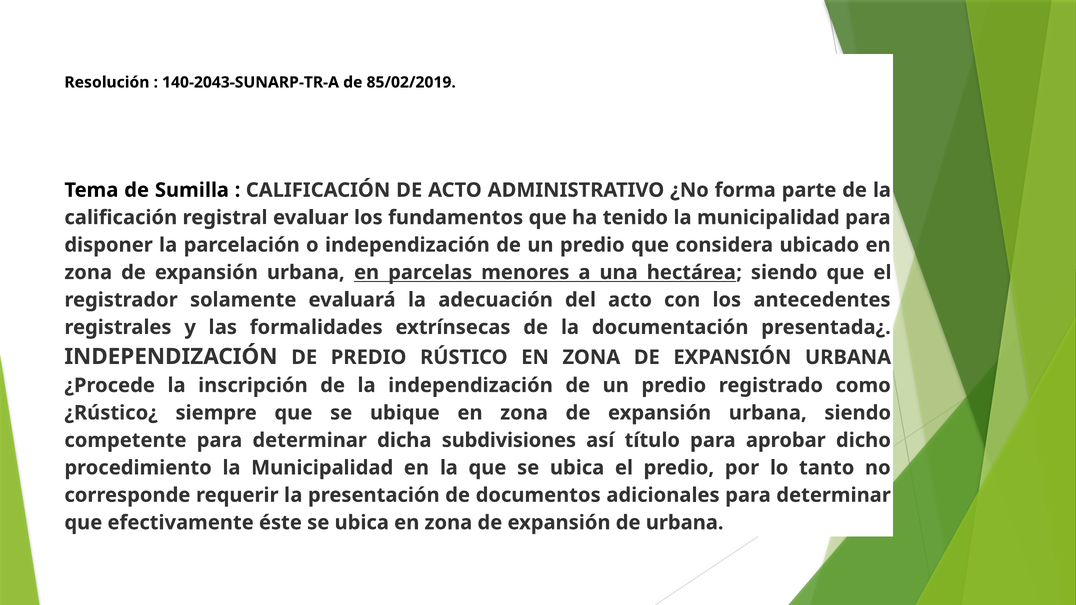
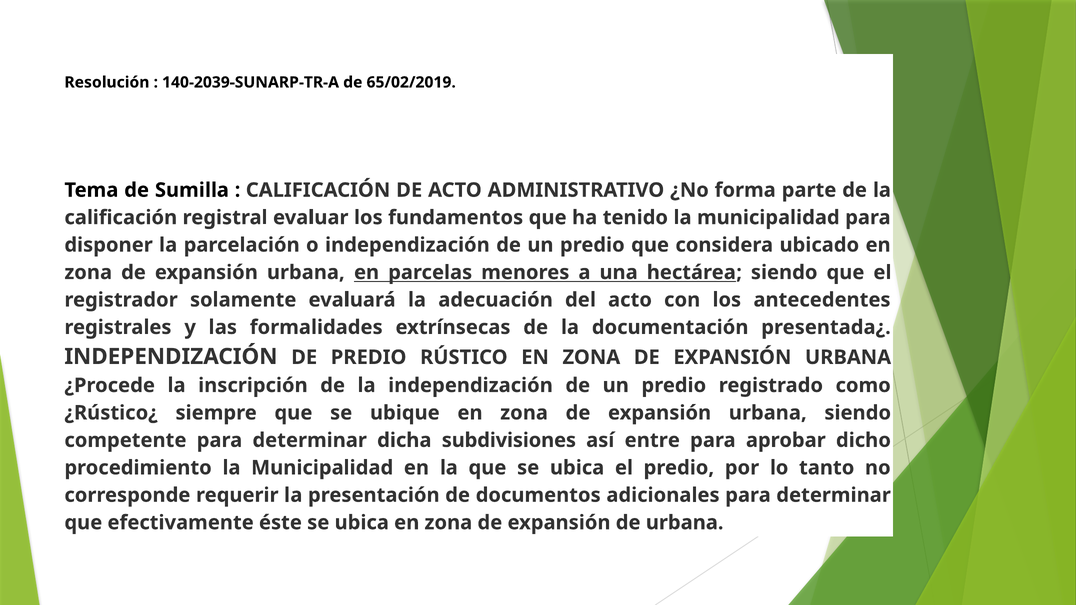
140-2043-SUNARP-TR-A: 140-2043-SUNARP-TR-A -> 140-2039-SUNARP-TR-A
85/02/2019: 85/02/2019 -> 65/02/2019
título: título -> entre
